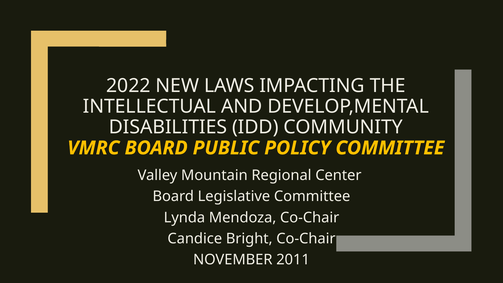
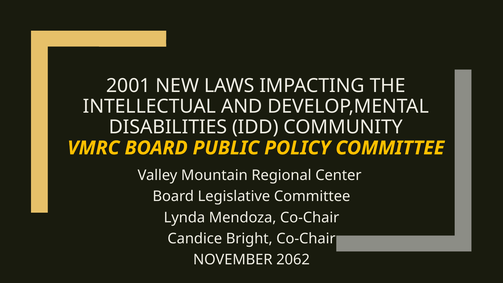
2022: 2022 -> 2001
2011: 2011 -> 2062
